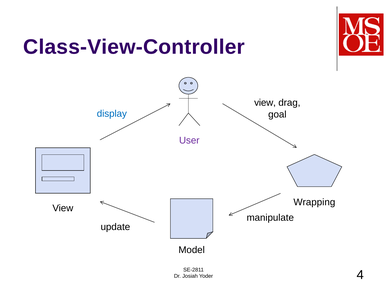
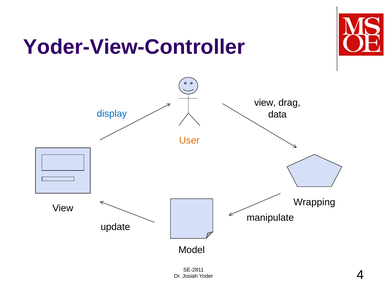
Class-View-Controller: Class-View-Controller -> Yoder-View-Controller
goal: goal -> data
User colour: purple -> orange
